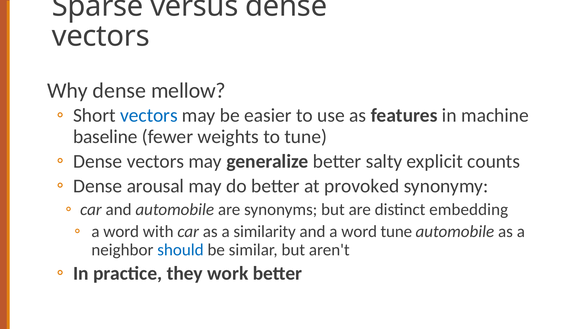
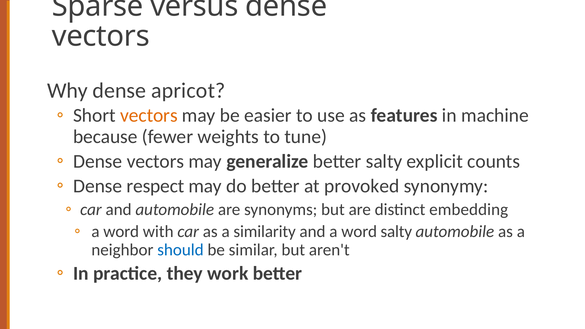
mellow: mellow -> apricot
vectors at (149, 116) colour: blue -> orange
baseline: baseline -> because
arousal: arousal -> respect
word tune: tune -> salty
